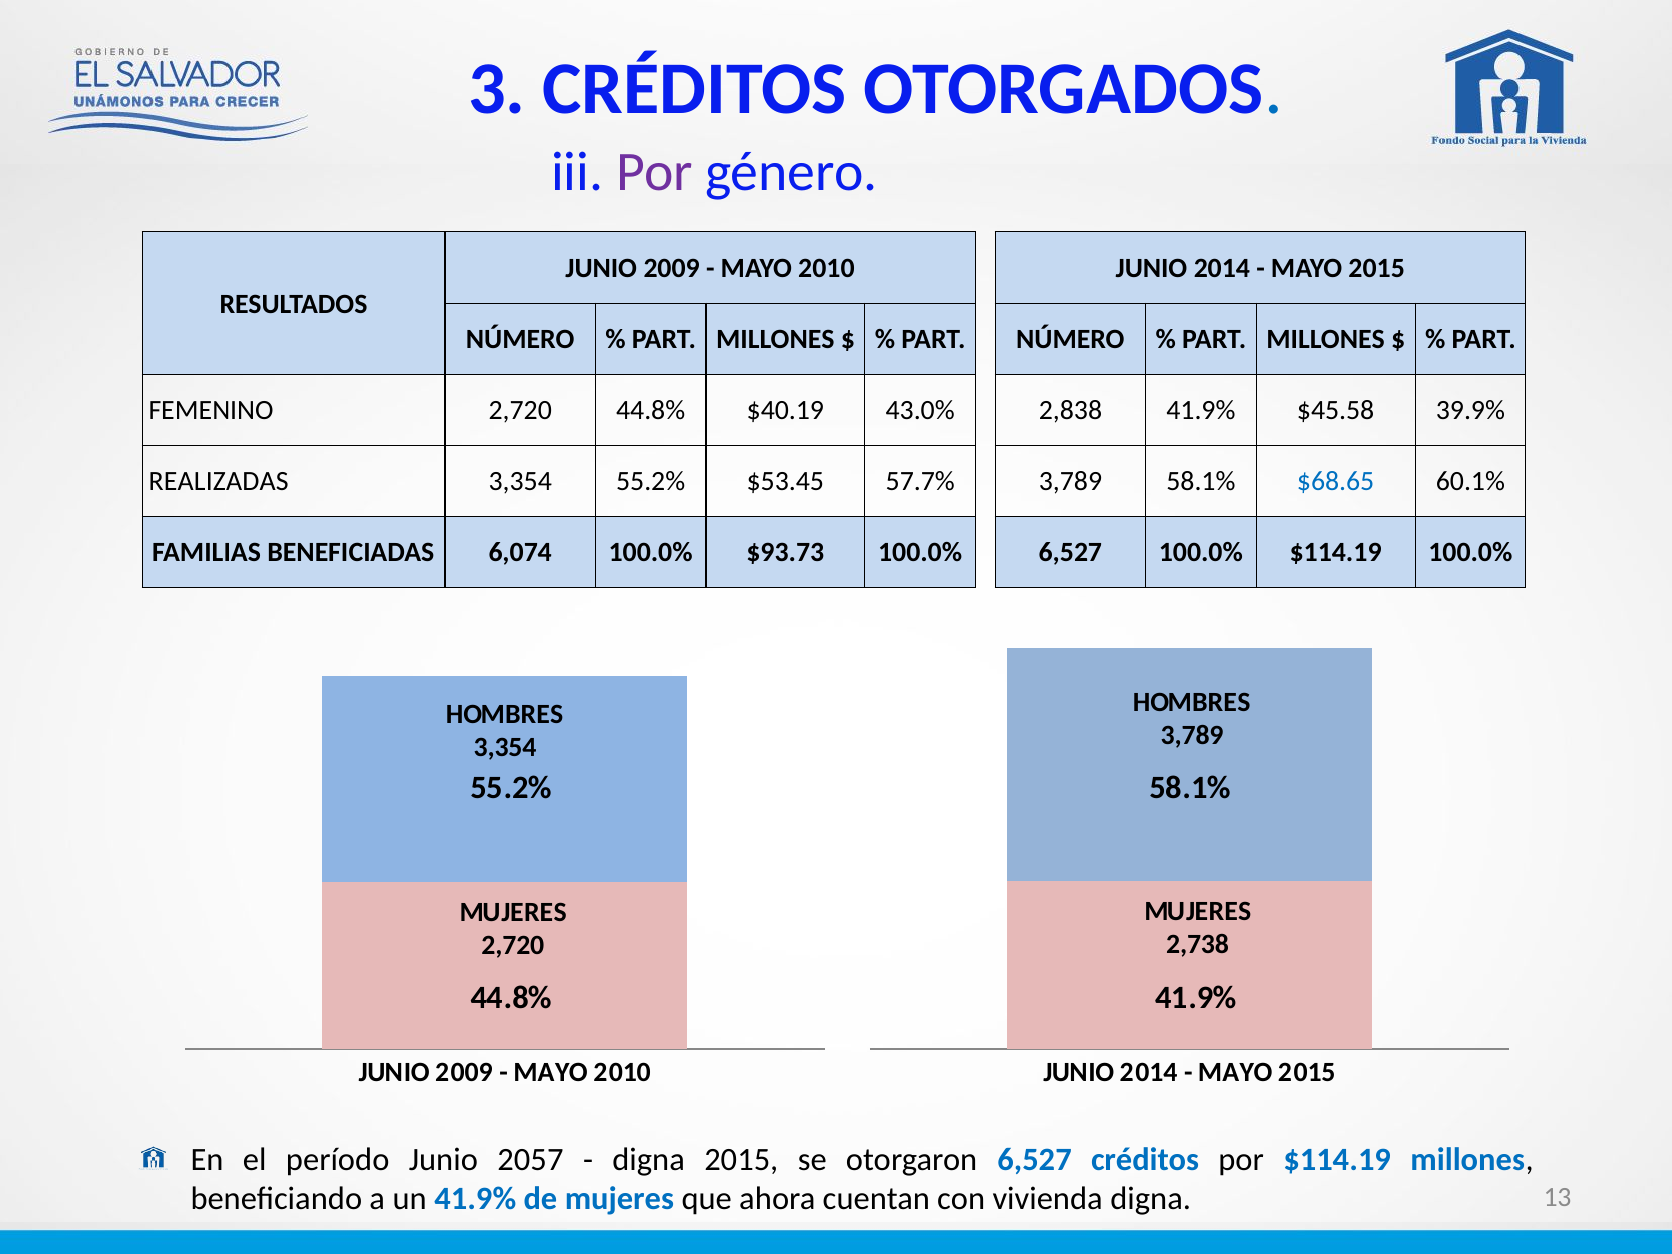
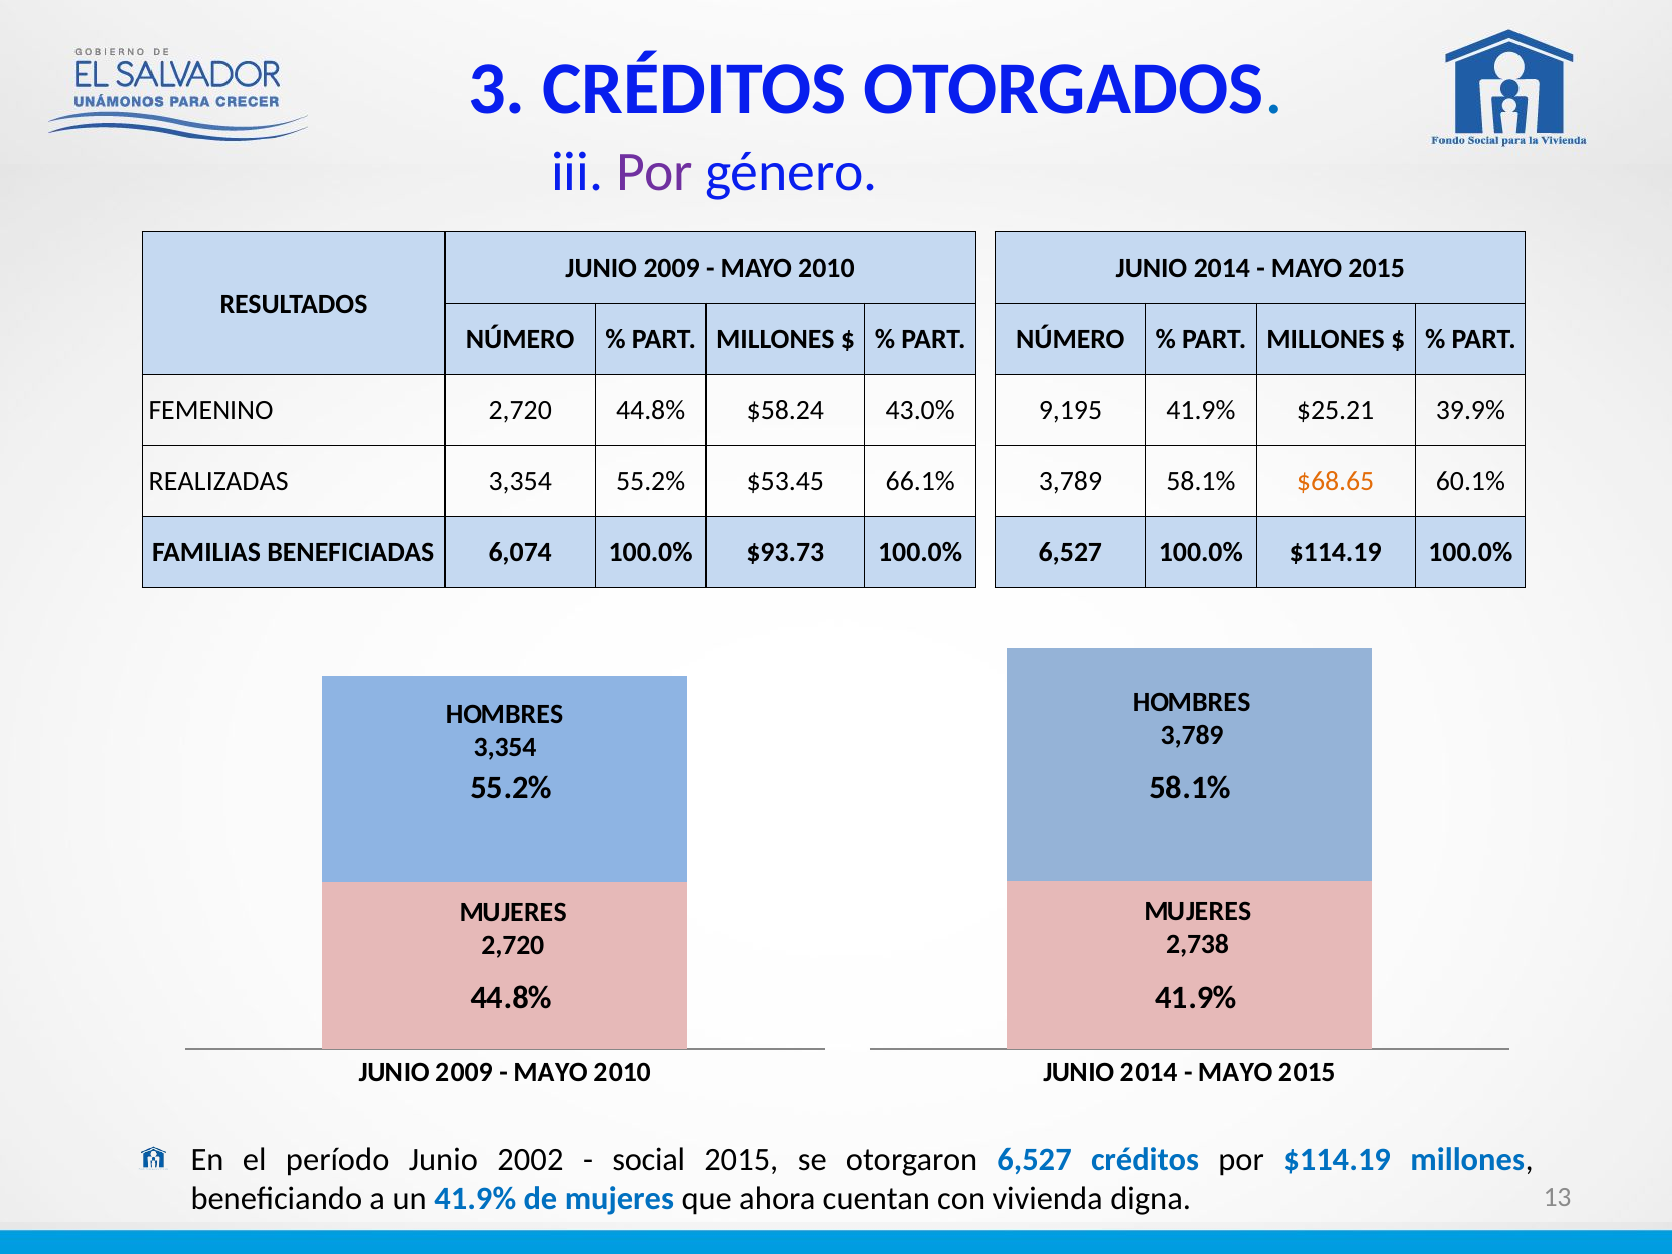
$40.19: $40.19 -> $58.24
2,838: 2,838 -> 9,195
$45.58: $45.58 -> $25.21
57.7%: 57.7% -> 66.1%
$68.65 colour: blue -> orange
2057: 2057 -> 2002
digna at (649, 1160): digna -> social
